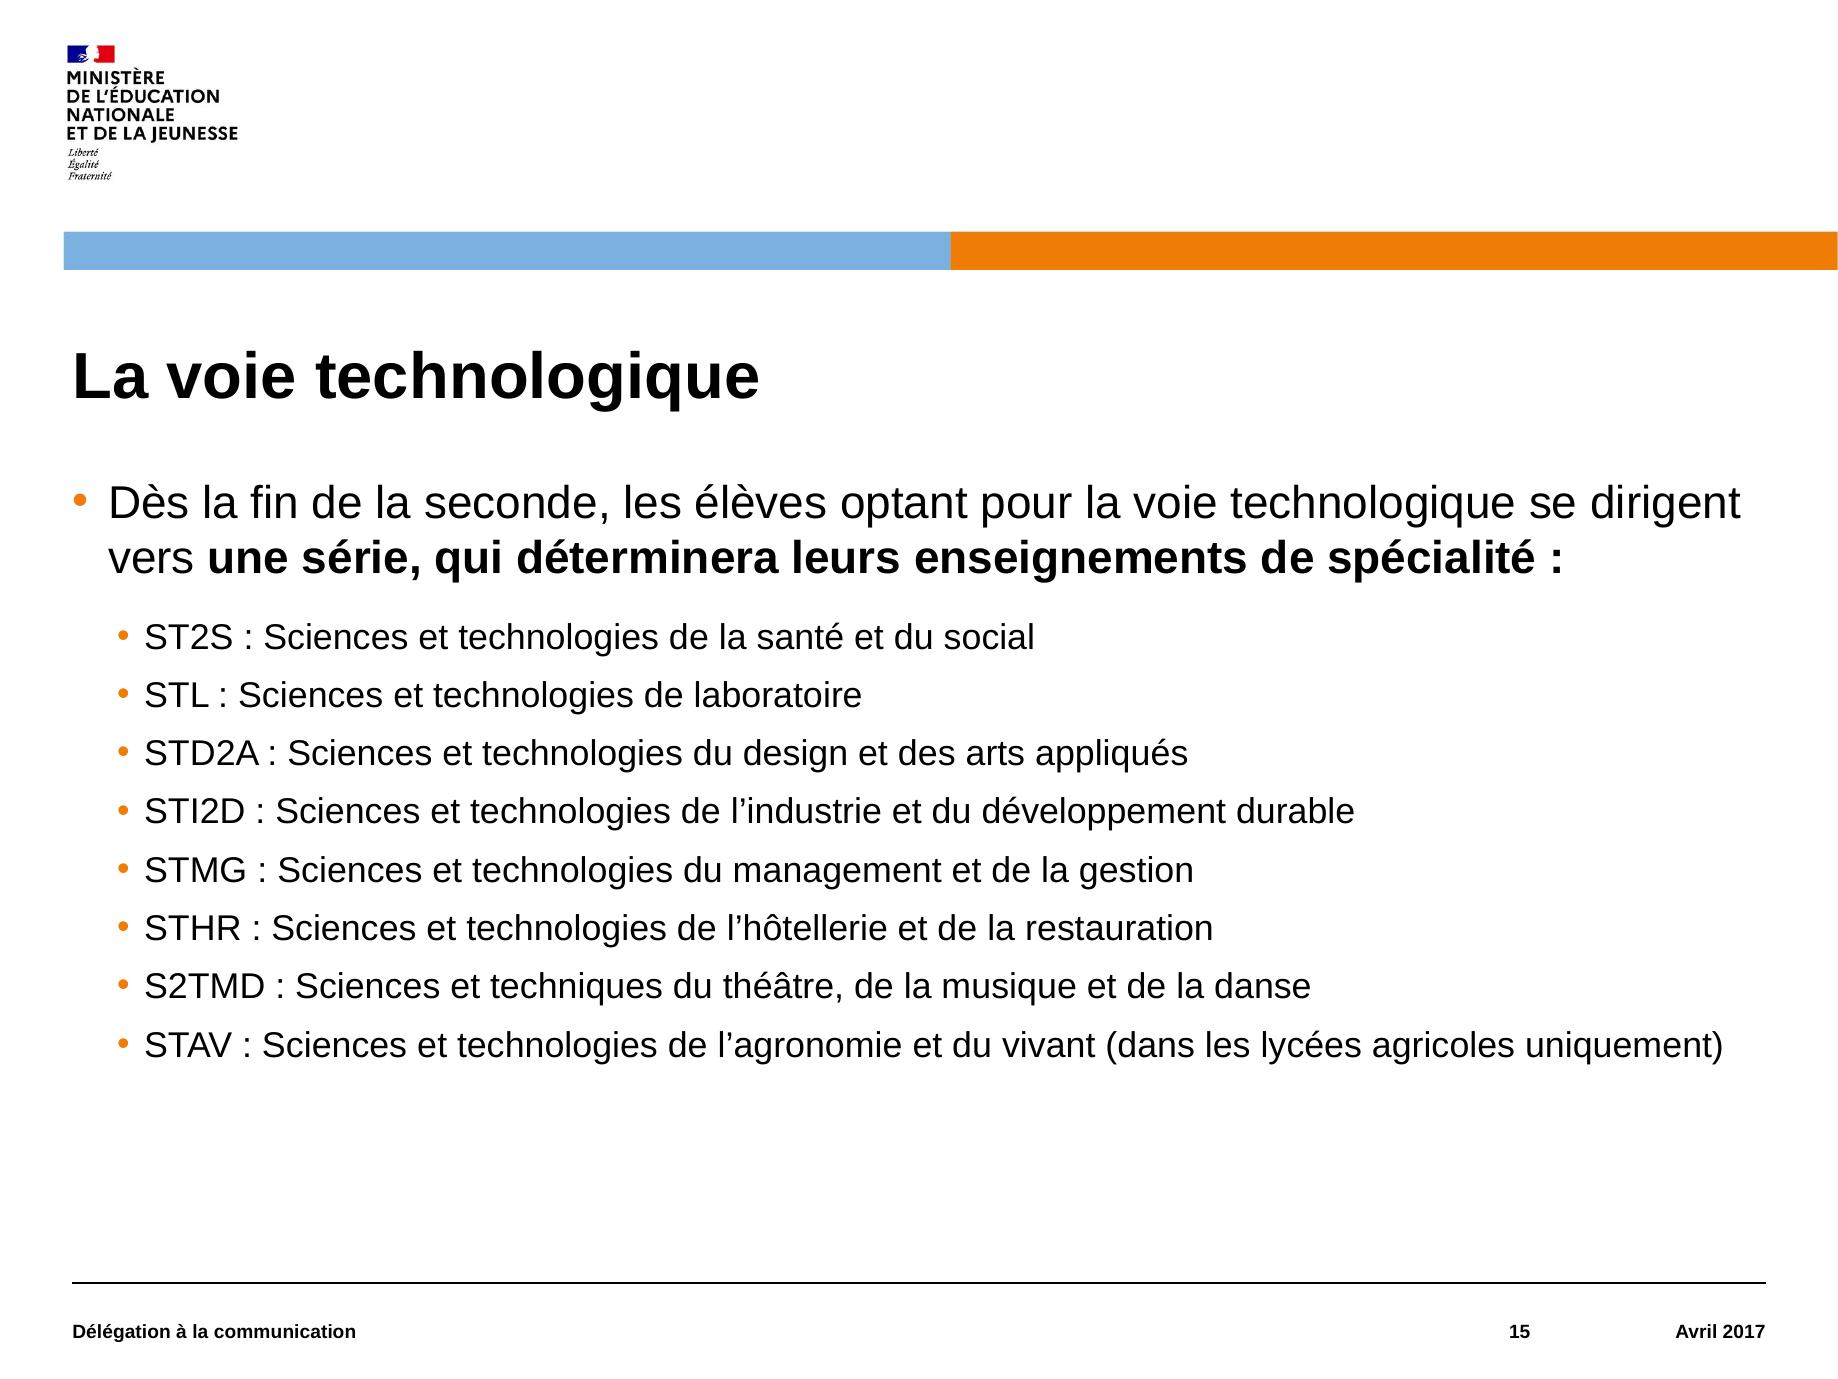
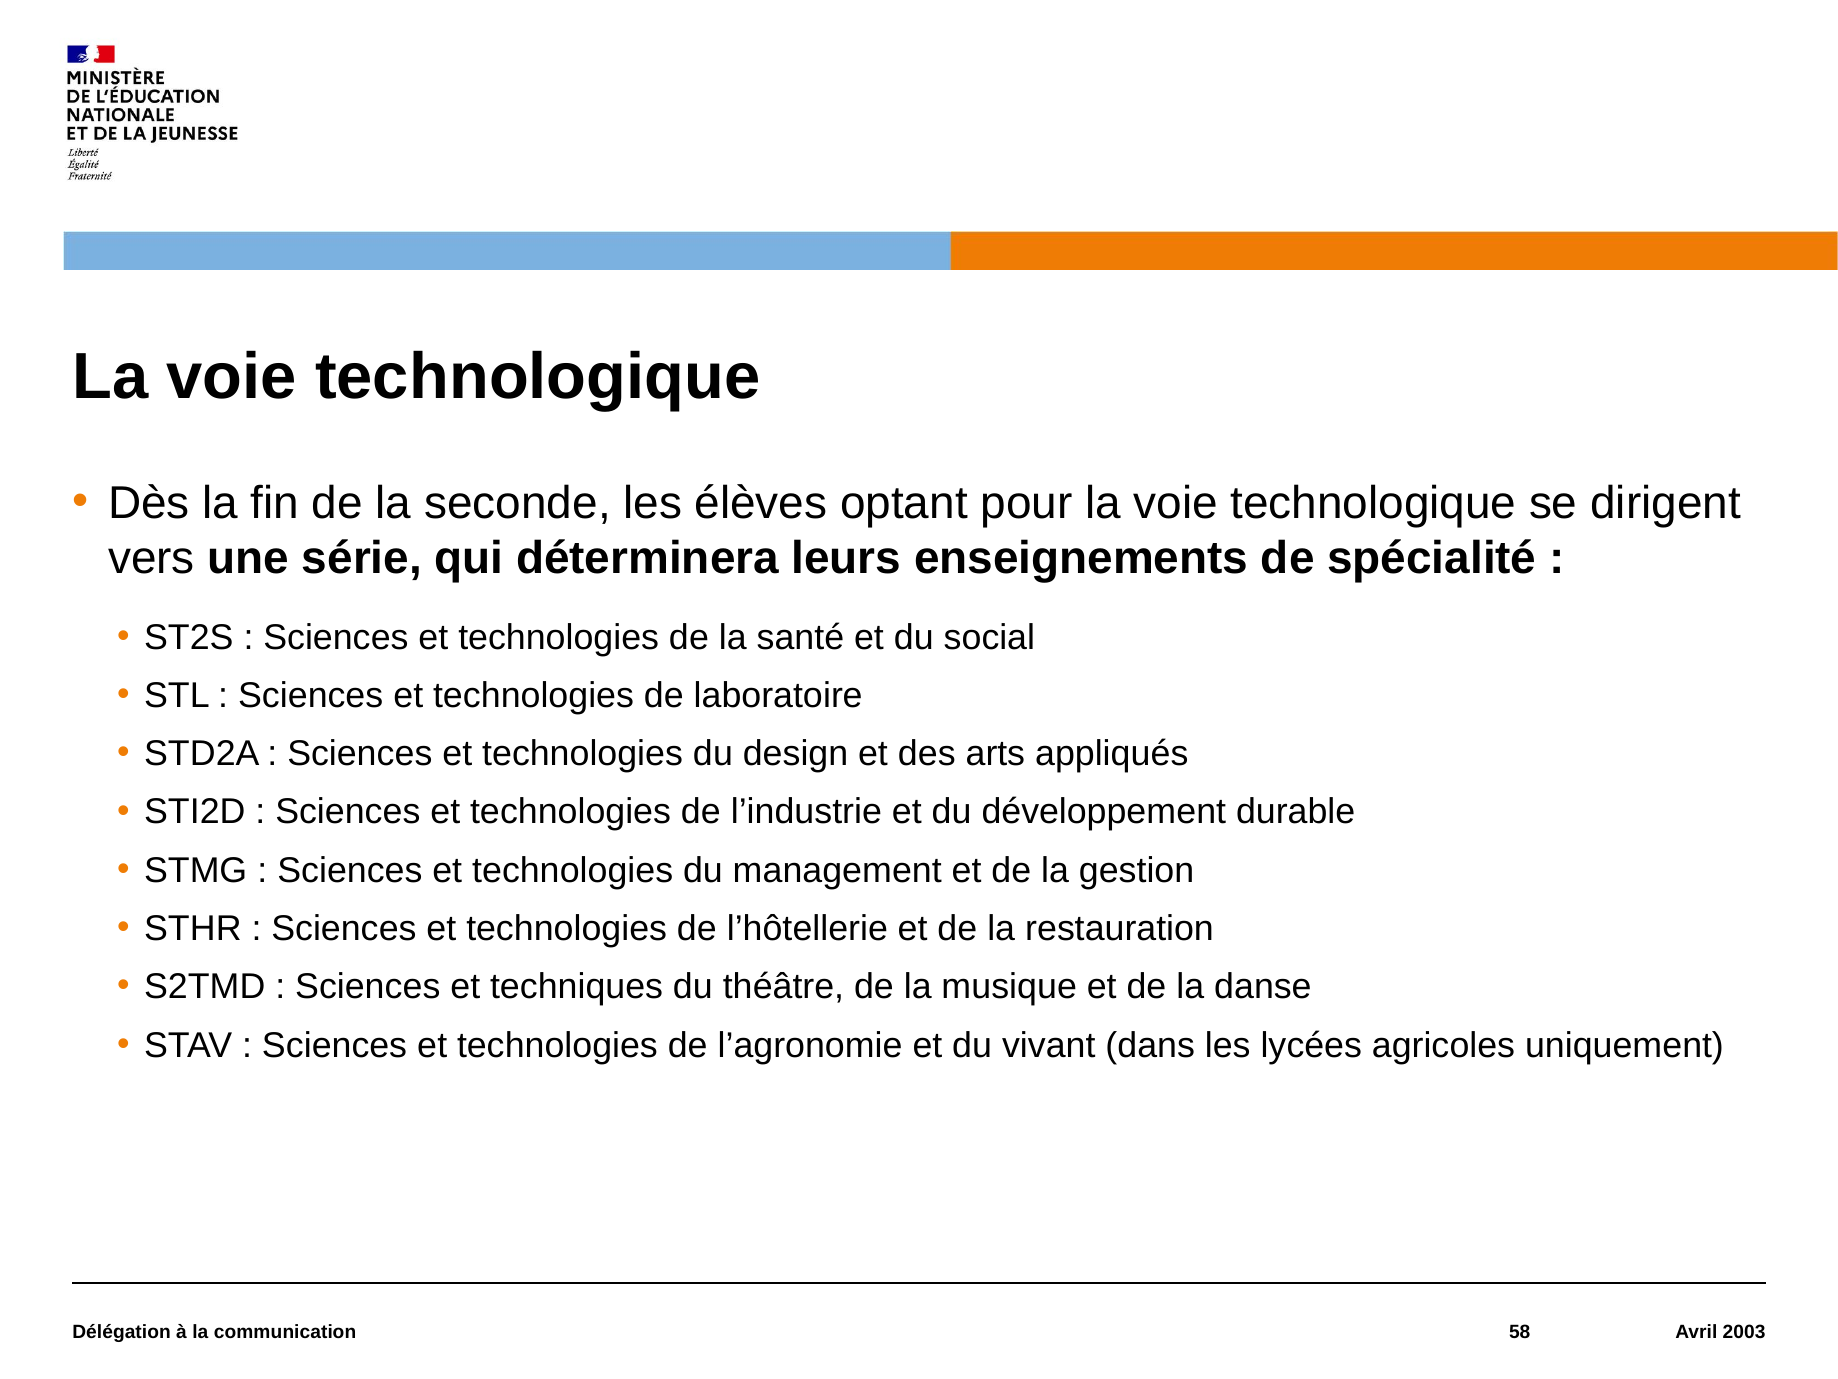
15: 15 -> 58
2017: 2017 -> 2003
